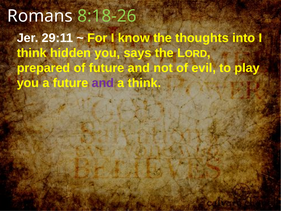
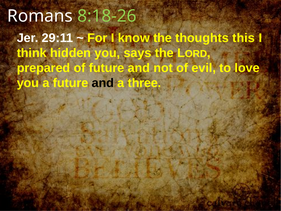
into: into -> this
play: play -> love
and at (103, 83) colour: purple -> black
a think: think -> three
